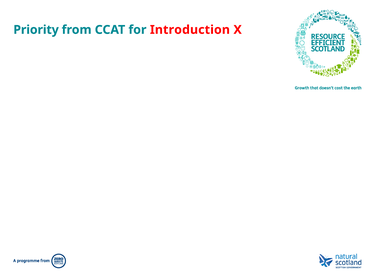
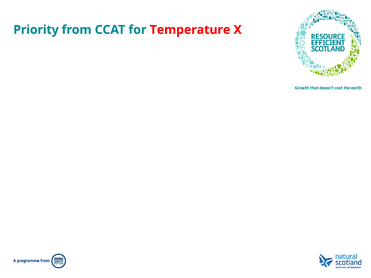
Introduction: Introduction -> Temperature
